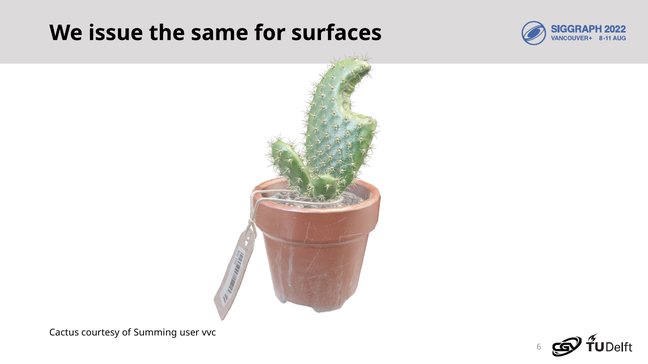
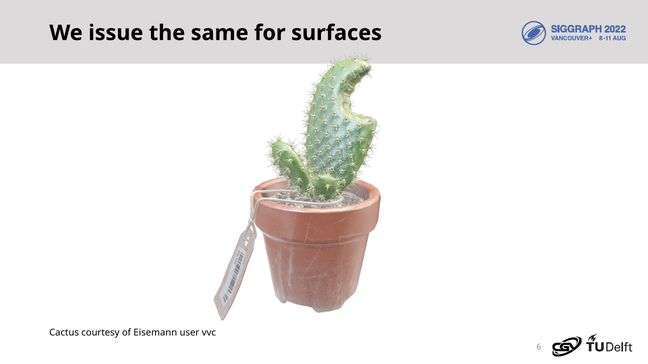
Summing: Summing -> Eisemann
